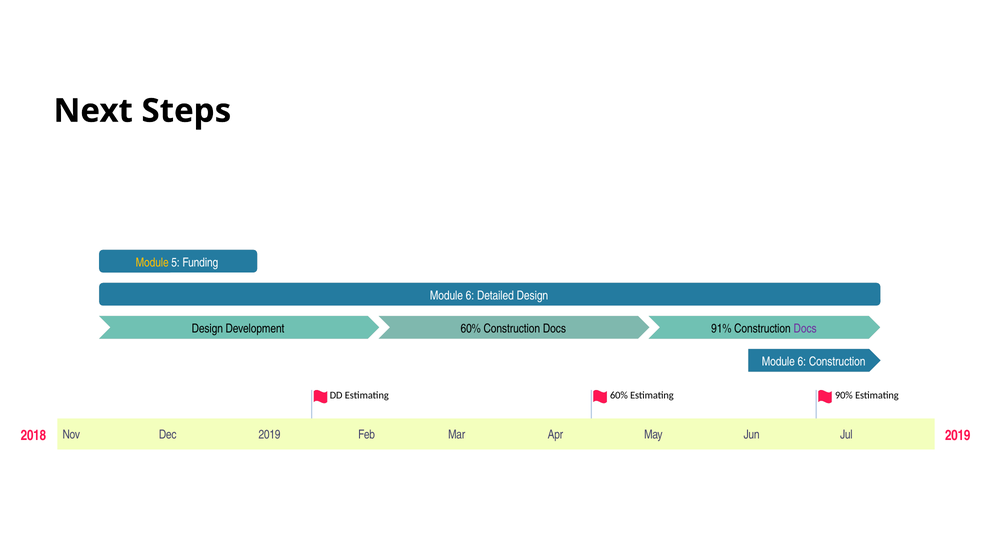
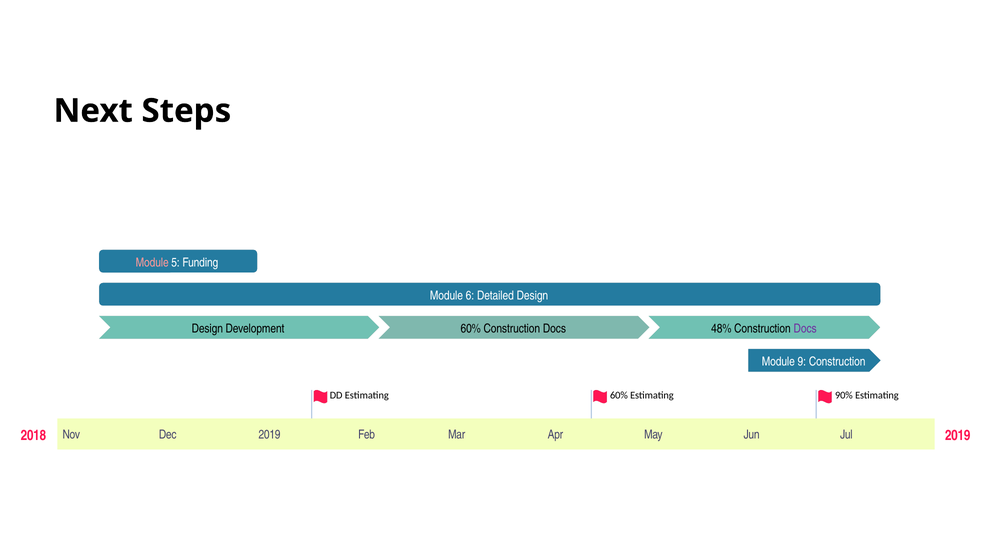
Module at (152, 262) colour: yellow -> pink
91%: 91% -> 48%
6 at (802, 362): 6 -> 9
